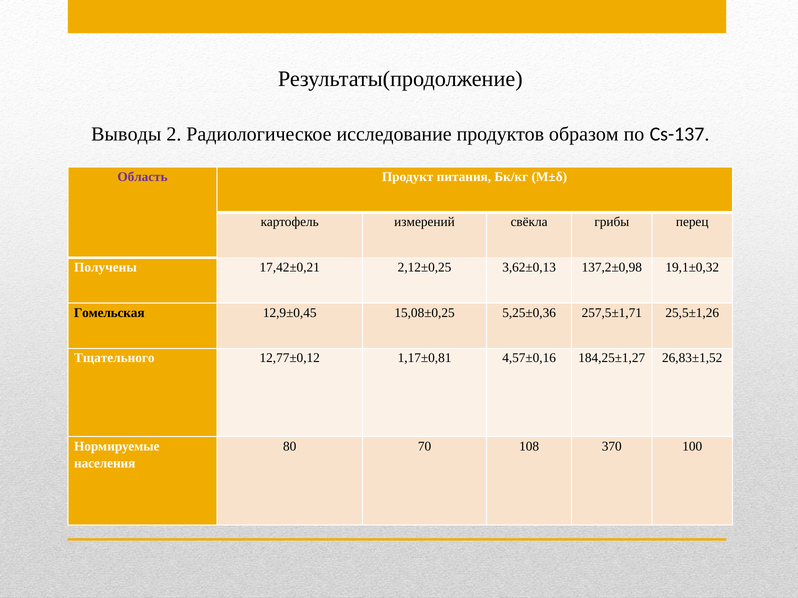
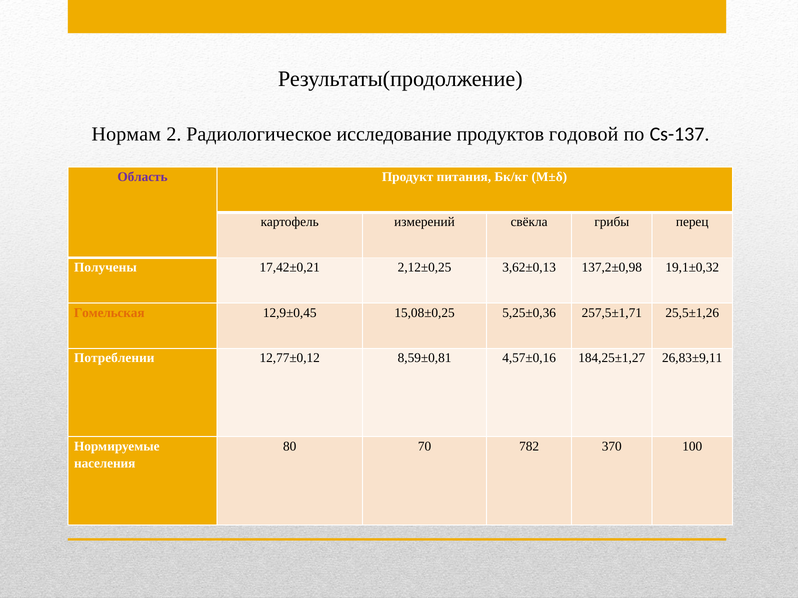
Выводы: Выводы -> Нормам
образом: образом -> годовой
Гомельская colour: black -> orange
Тщательного: Тщательного -> Потреблении
1,17±0,81: 1,17±0,81 -> 8,59±0,81
26,83±1,52: 26,83±1,52 -> 26,83±9,11
108: 108 -> 782
